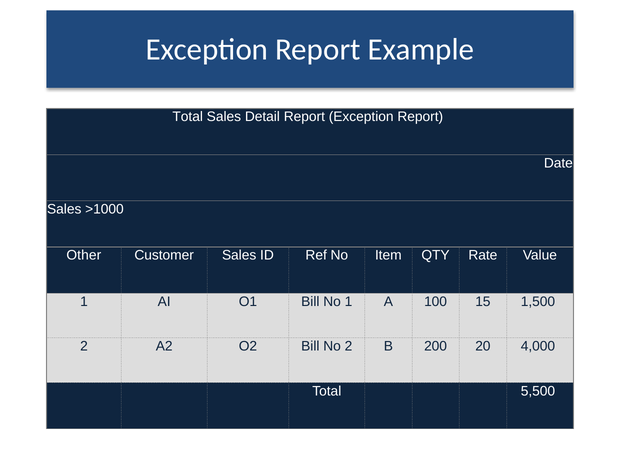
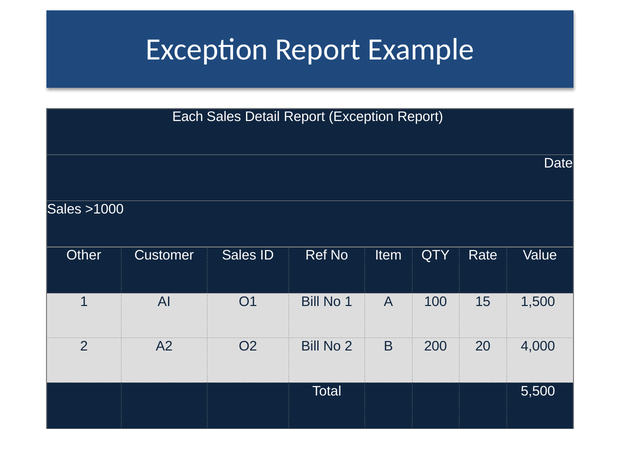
Total at (188, 117): Total -> Each
